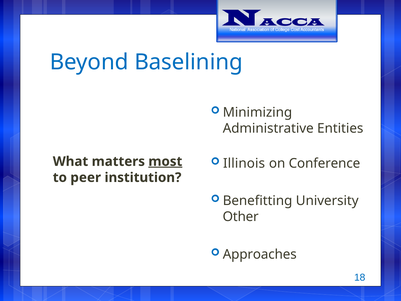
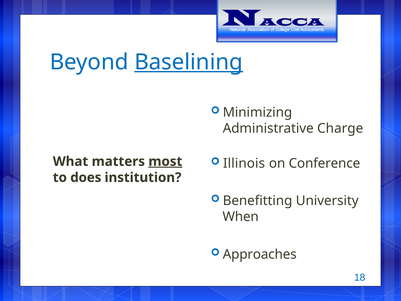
Baselining underline: none -> present
Entities: Entities -> Charge
peer: peer -> does
Other: Other -> When
